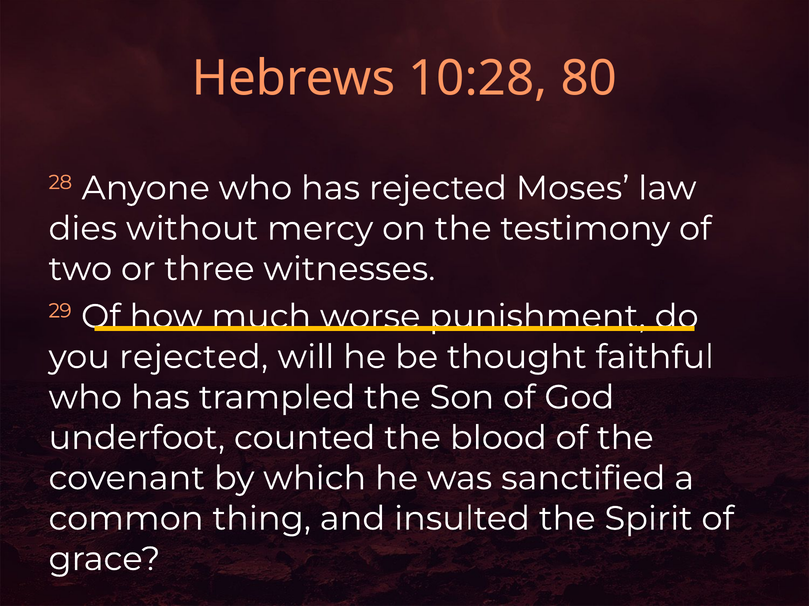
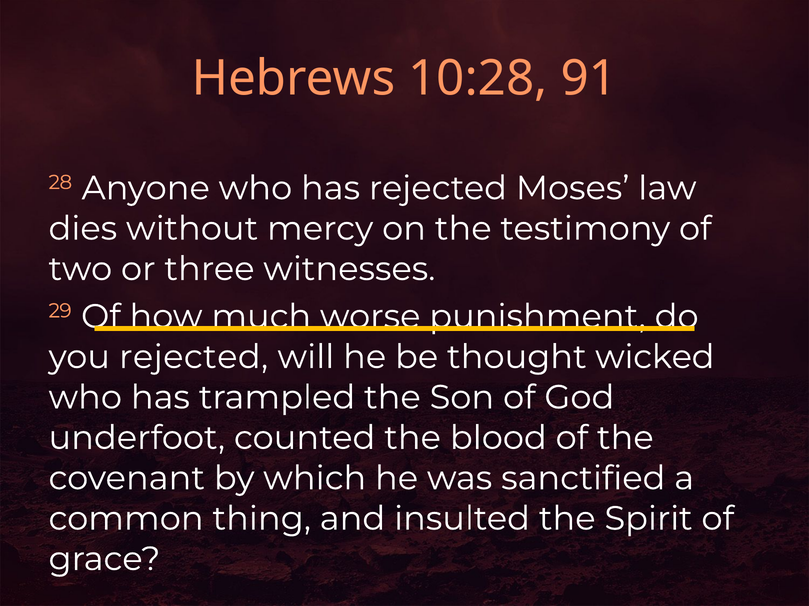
80: 80 -> 91
faithful: faithful -> wicked
